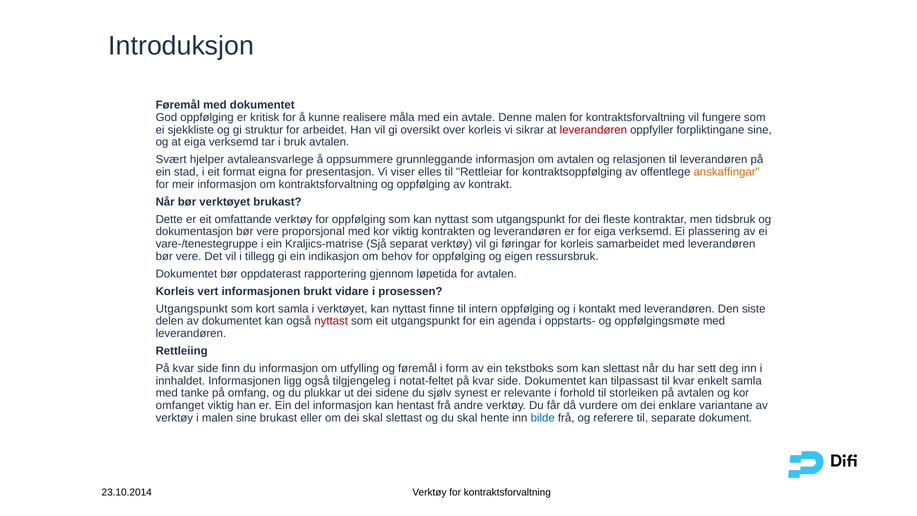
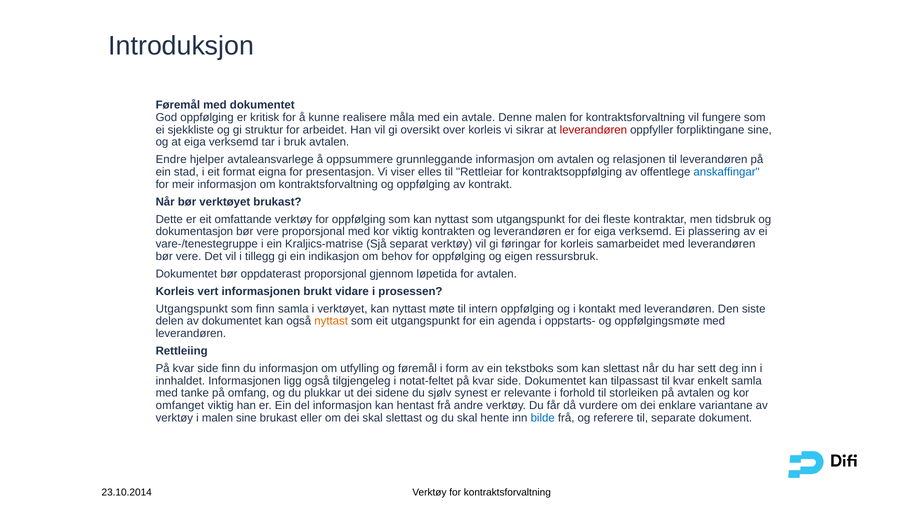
Svært: Svært -> Endre
anskaffingar colour: orange -> blue
oppdaterast rapportering: rapportering -> proporsjonal
som kort: kort -> finn
finne: finne -> møte
nyttast at (331, 321) colour: red -> orange
